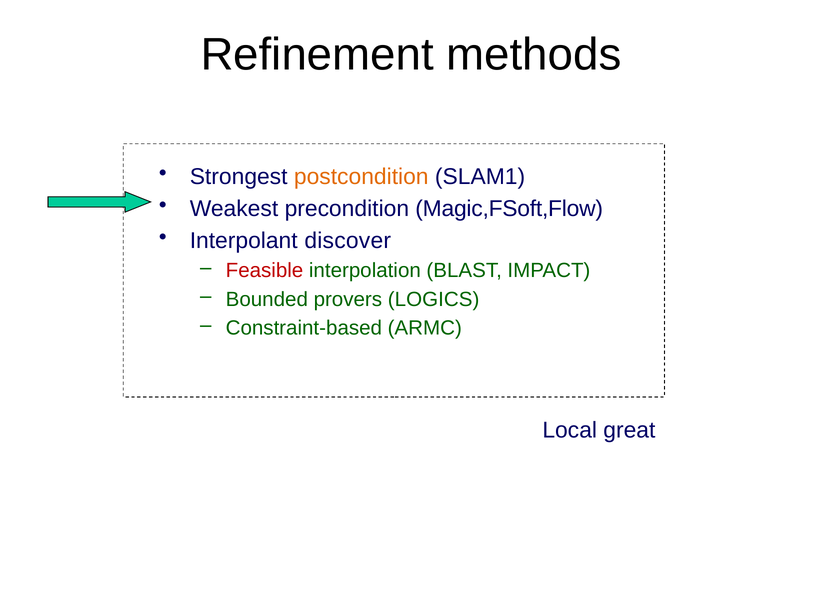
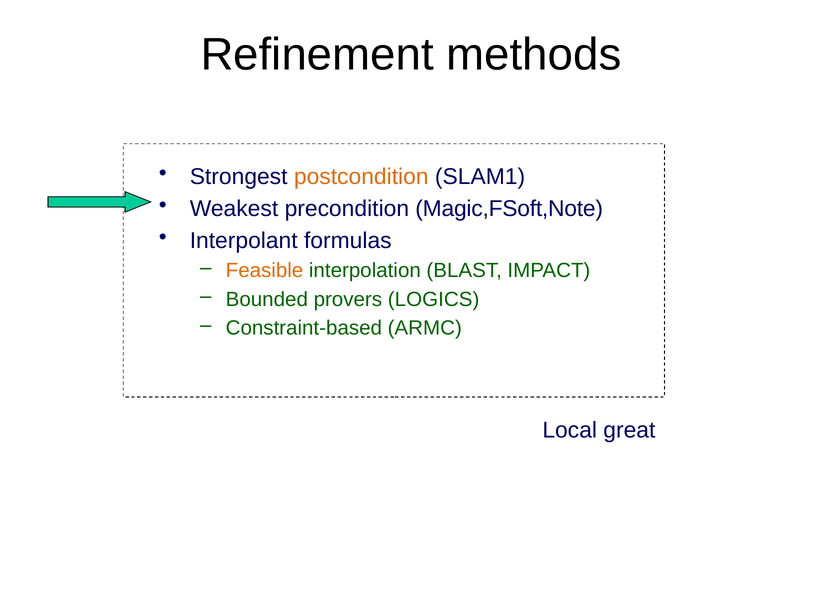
Magic,FSoft,Flow: Magic,FSoft,Flow -> Magic,FSoft,Note
discover: discover -> formulas
Feasible colour: red -> orange
